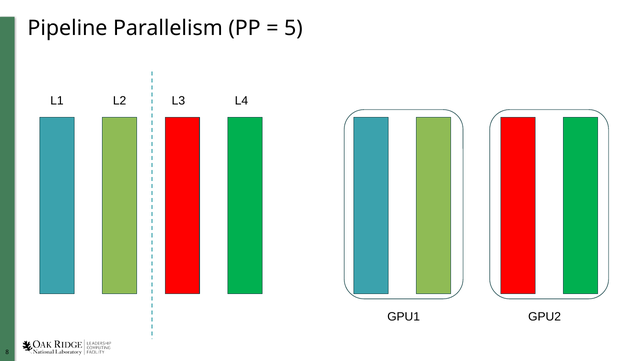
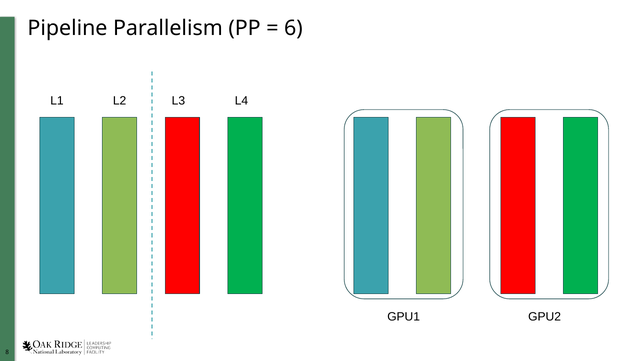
5: 5 -> 6
